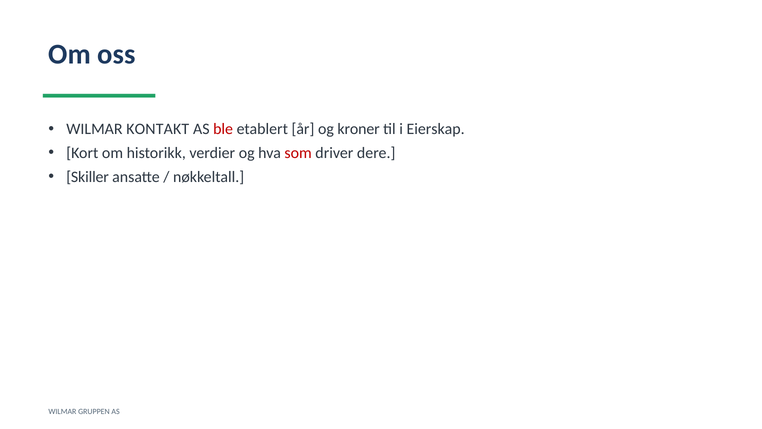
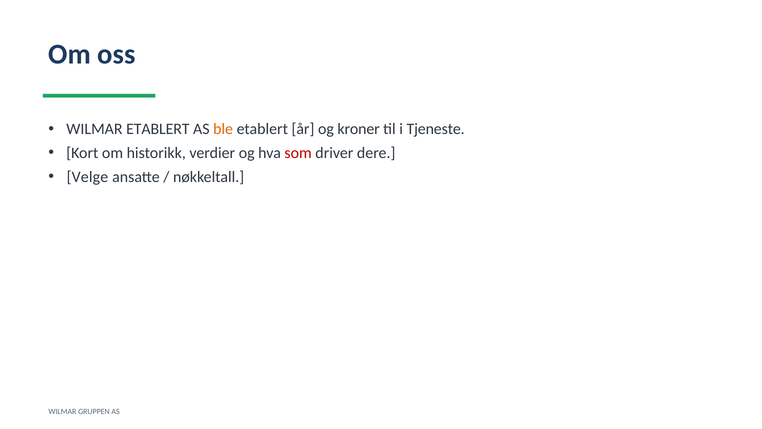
WILMAR KONTAKT: KONTAKT -> ETABLERT
ble colour: red -> orange
Eierskap: Eierskap -> Tjeneste
Skiller: Skiller -> Velge
